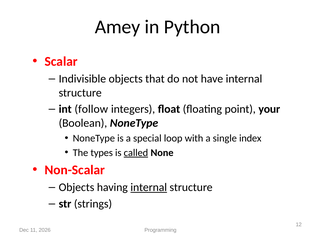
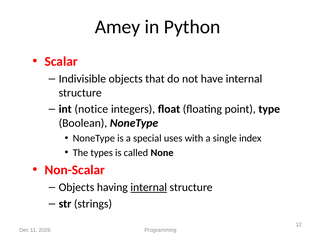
follow: follow -> notice
your: your -> type
loop: loop -> uses
called underline: present -> none
